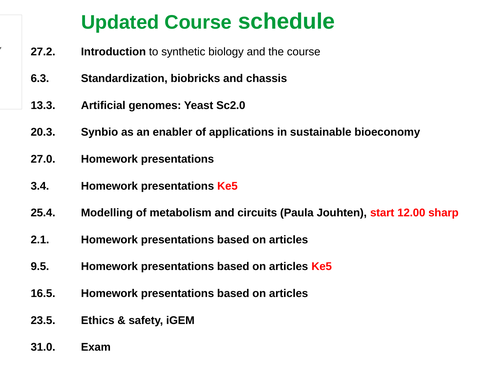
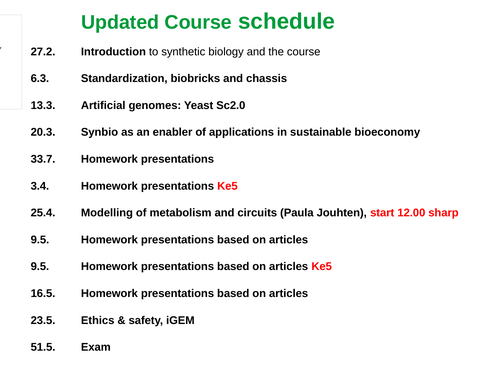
27.0: 27.0 -> 33.7
2.1 at (40, 239): 2.1 -> 9.5
31.0: 31.0 -> 51.5
